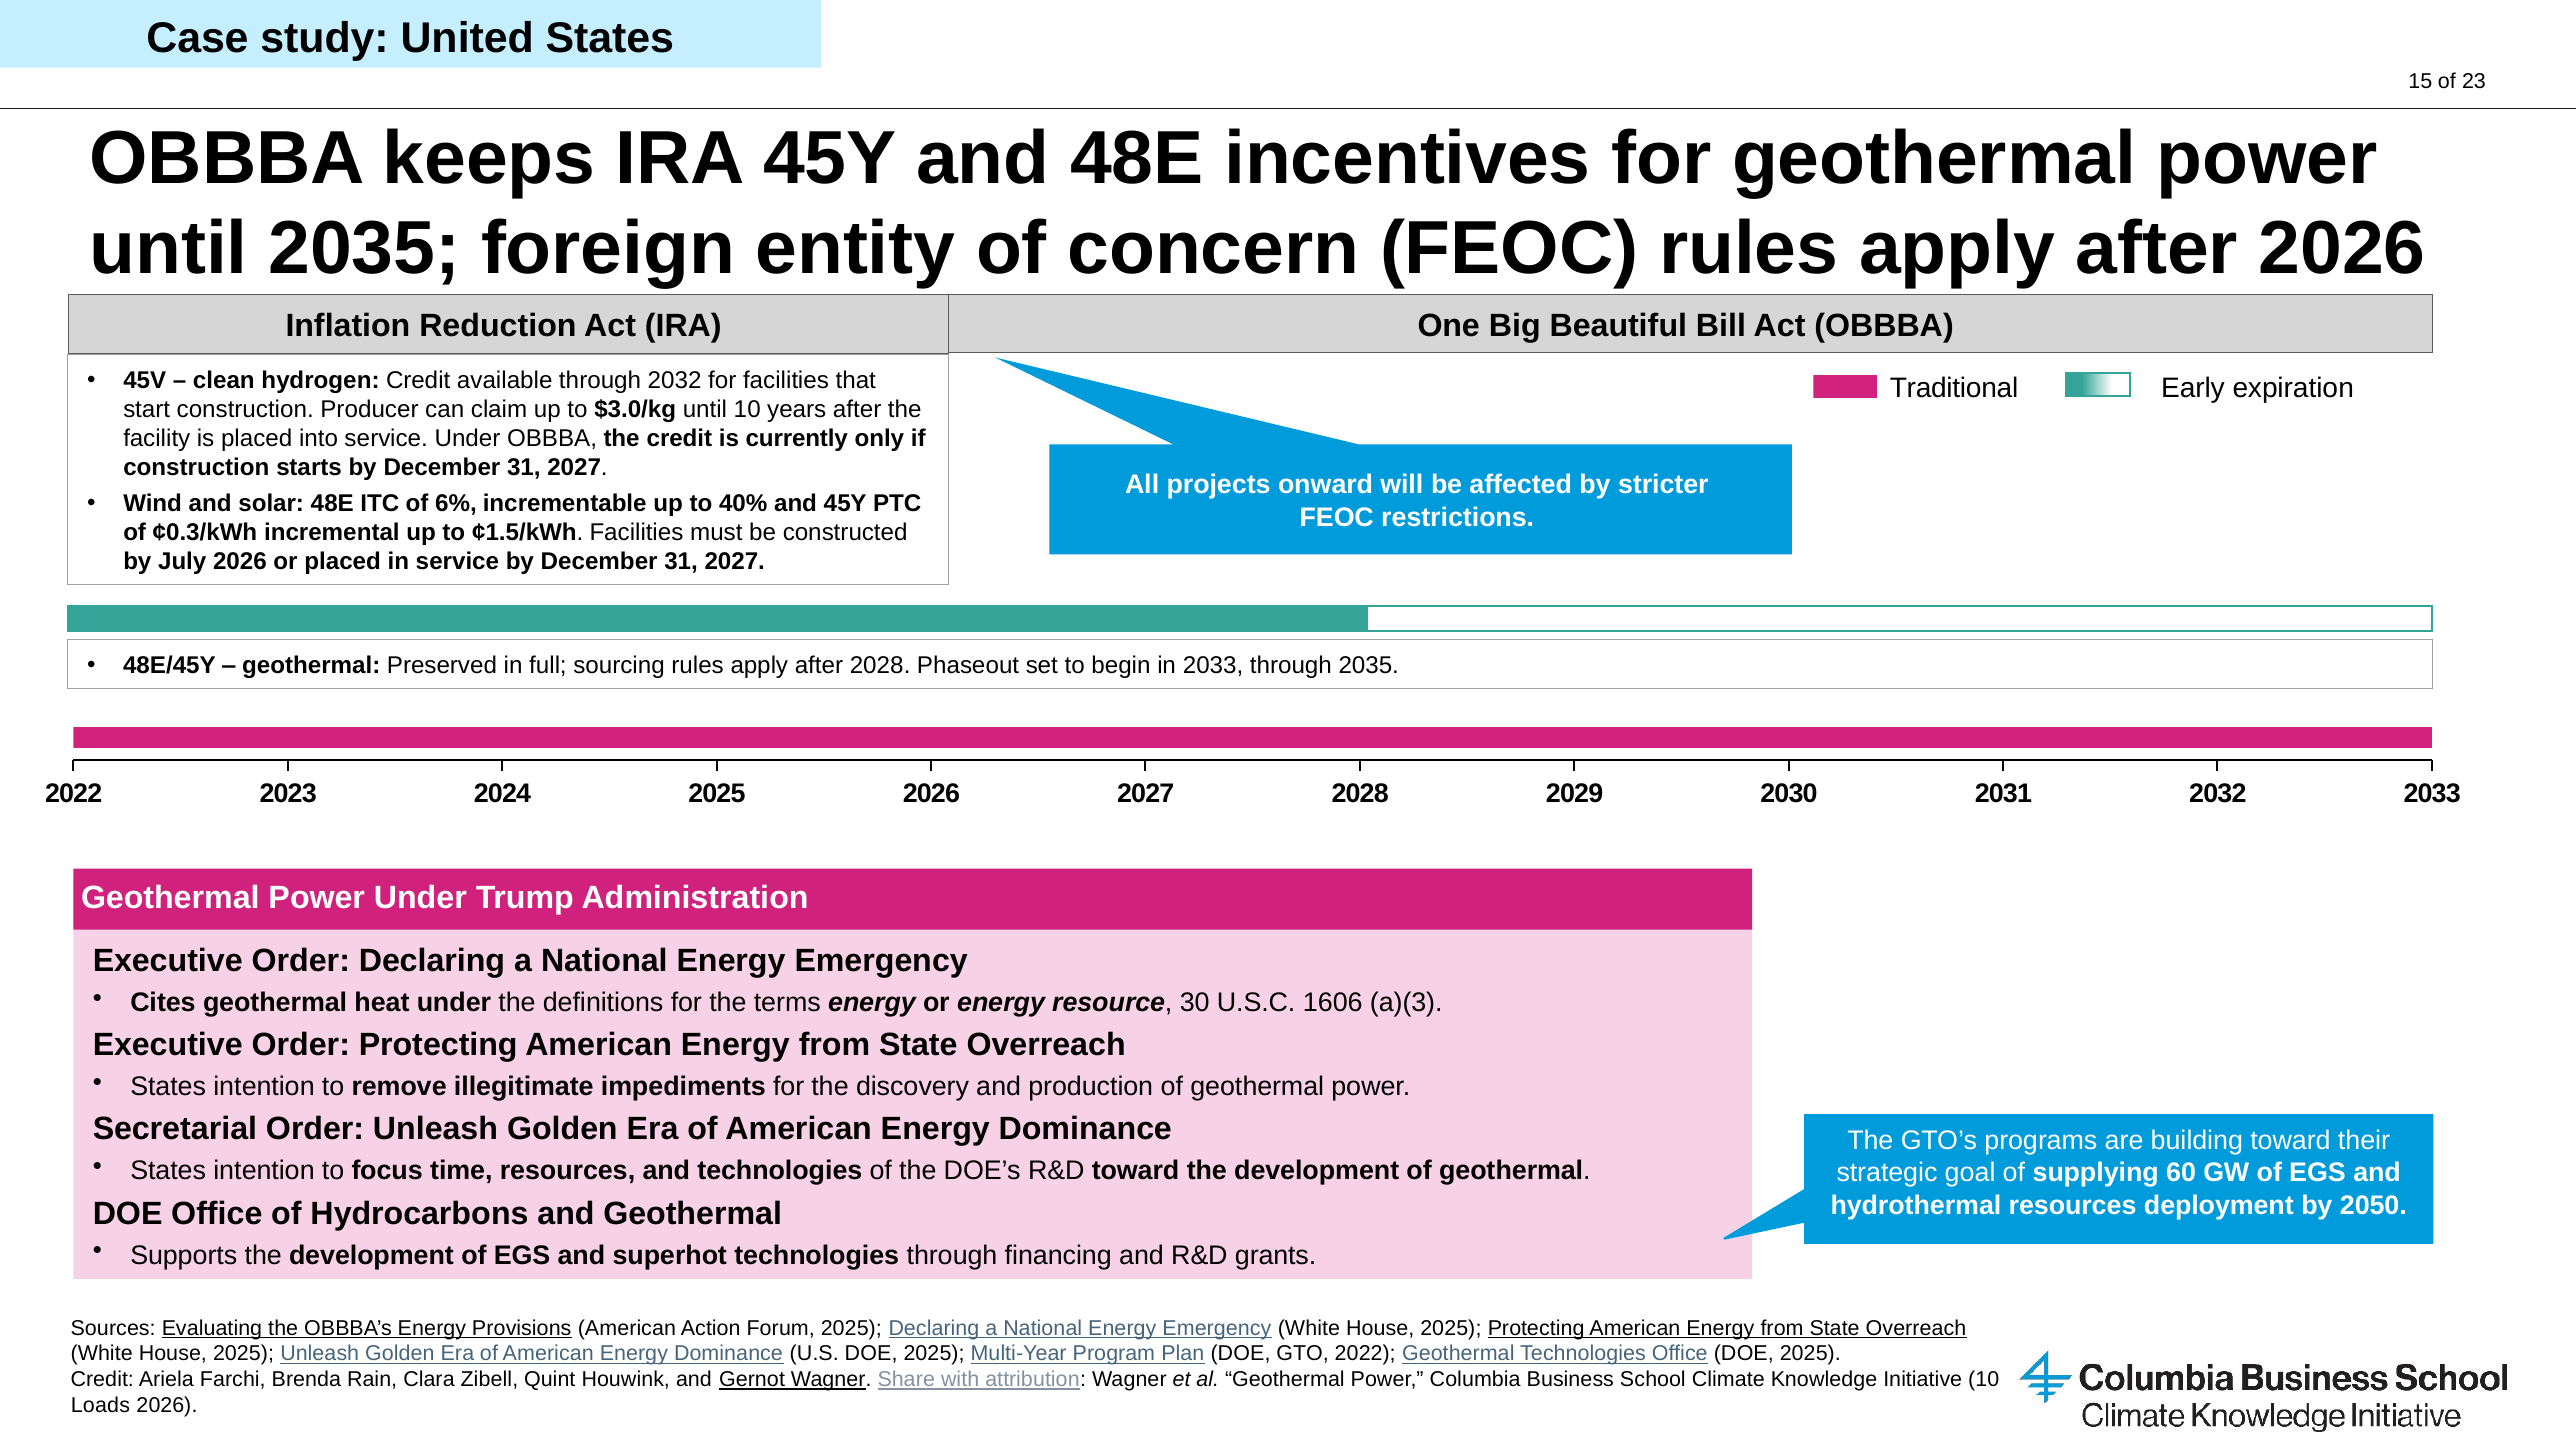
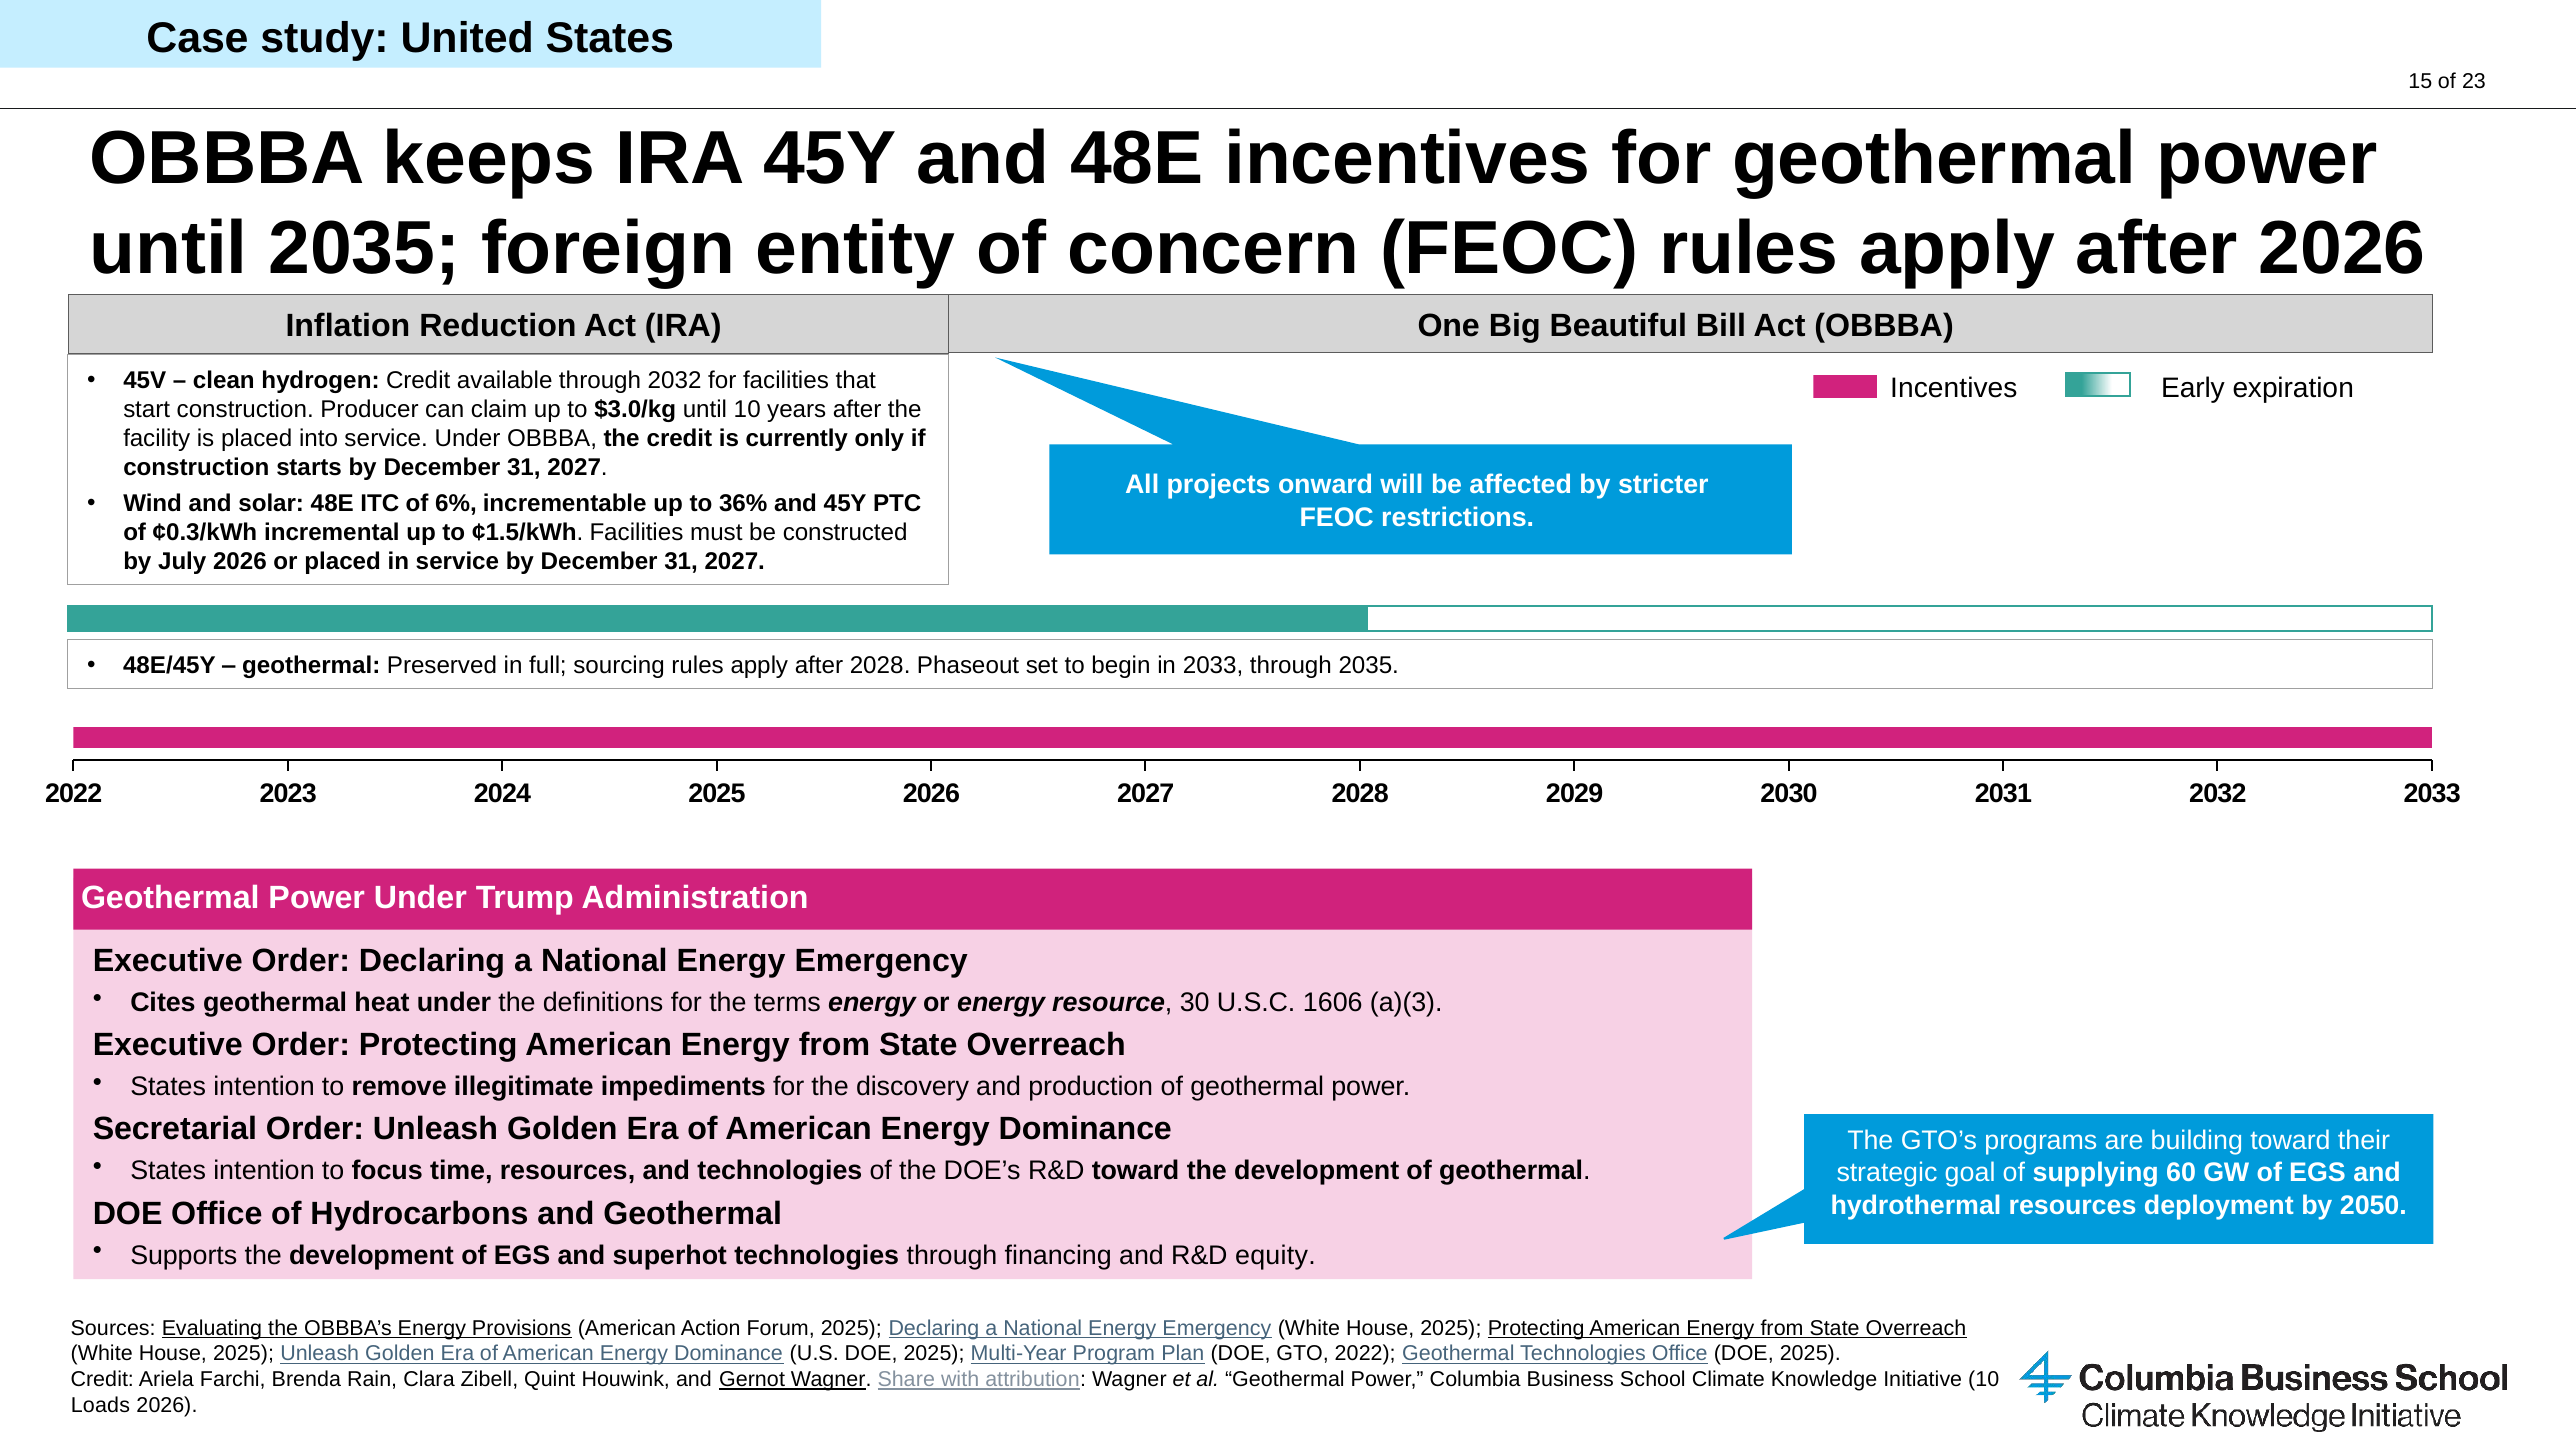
Traditional at (1954, 388): Traditional -> Incentives
40%: 40% -> 36%
grants: grants -> equity
